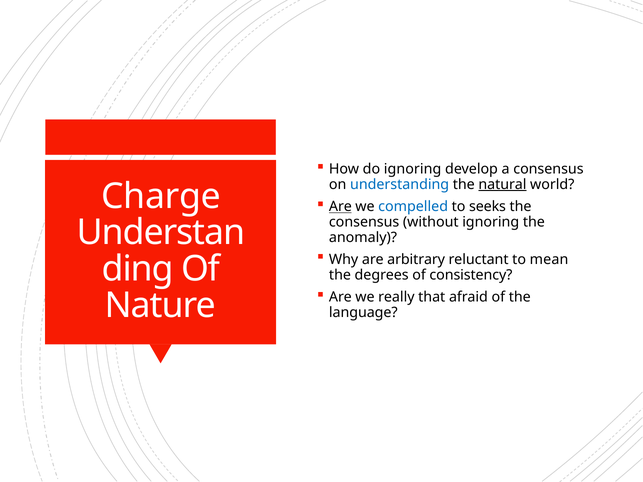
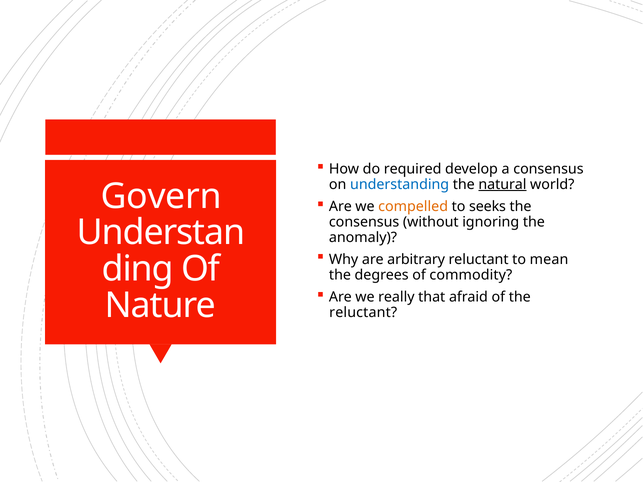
do ignoring: ignoring -> required
Charge: Charge -> Govern
Are at (340, 207) underline: present -> none
compelled colour: blue -> orange
consistency: consistency -> commodity
language at (363, 313): language -> reluctant
